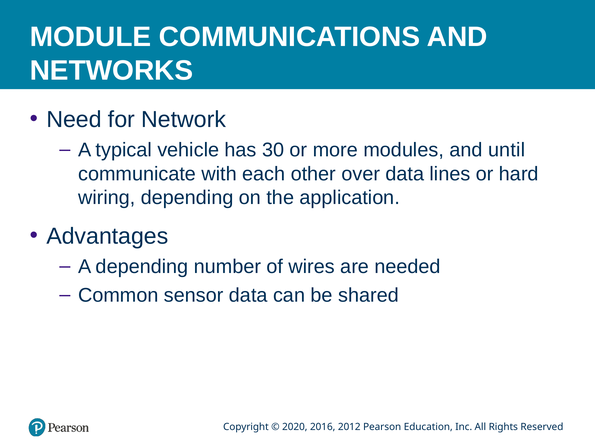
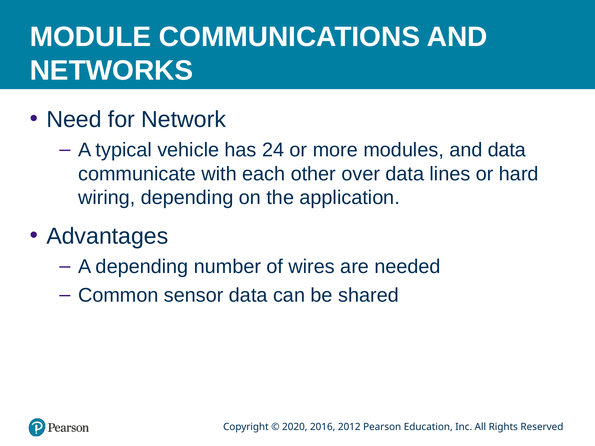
30: 30 -> 24
and until: until -> data
